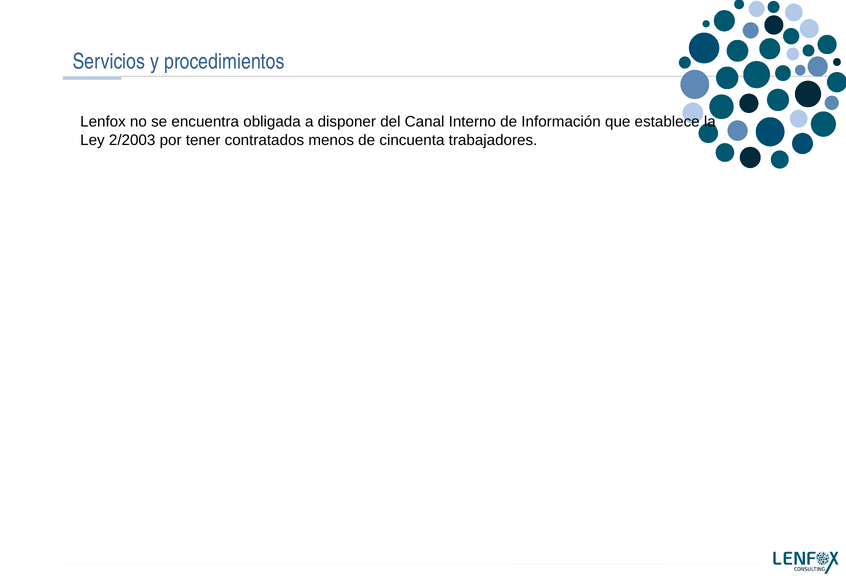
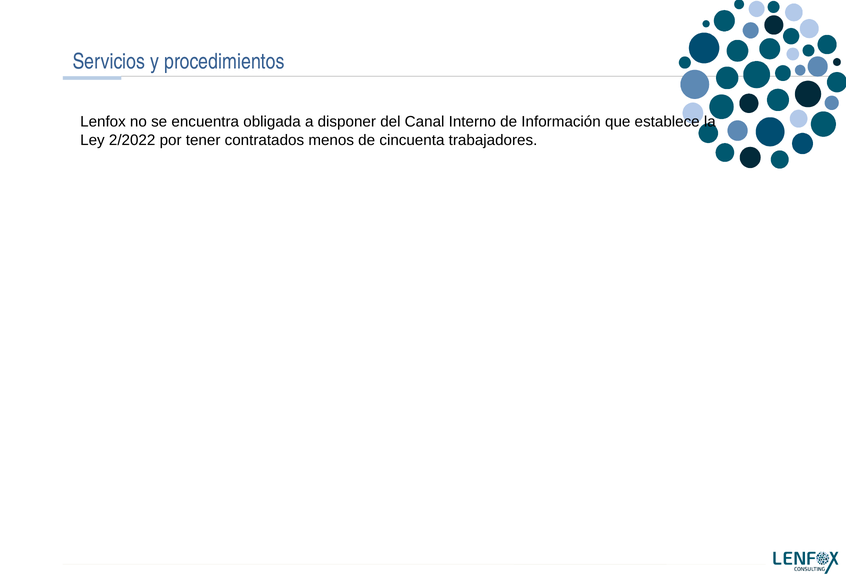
2/2003: 2/2003 -> 2/2022
